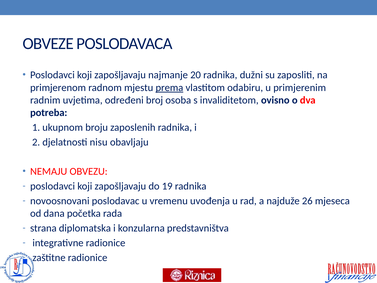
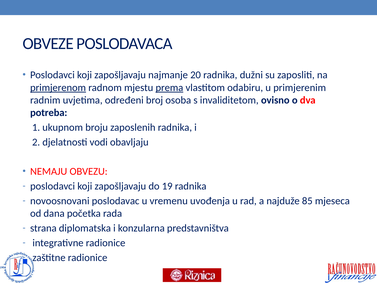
primjerenom underline: none -> present
nisu: nisu -> vodi
26: 26 -> 85
